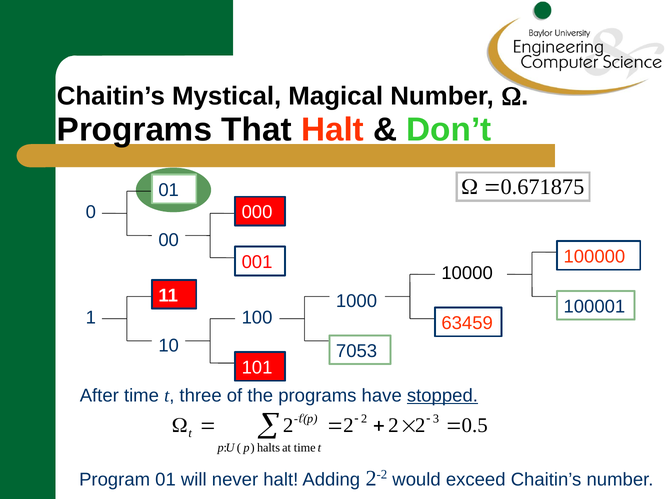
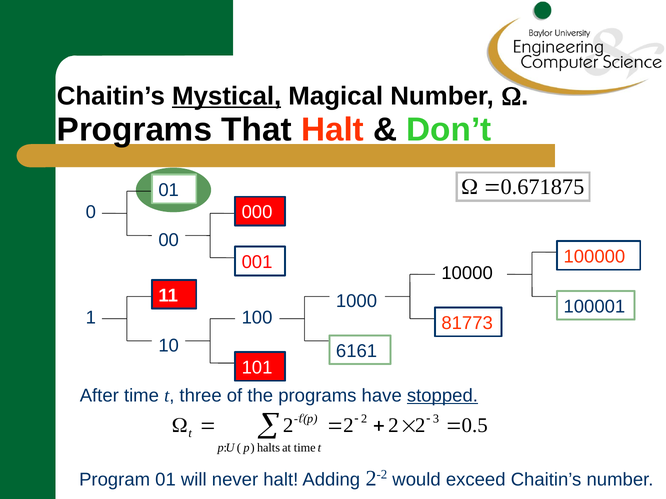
Mystical underline: none -> present
63459: 63459 -> 81773
7053: 7053 -> 6161
